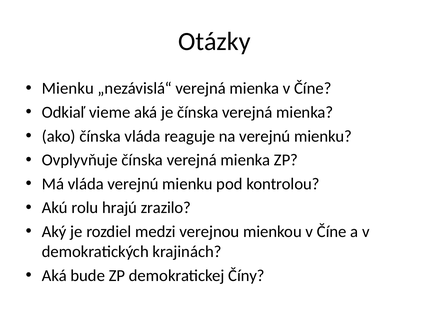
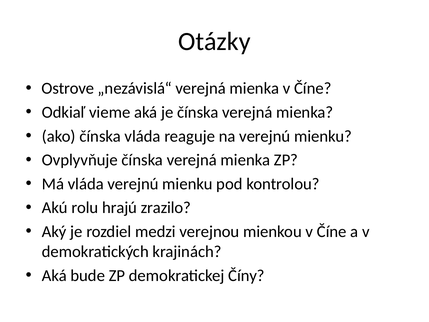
Mienku at (68, 88): Mienku -> Ostrove
